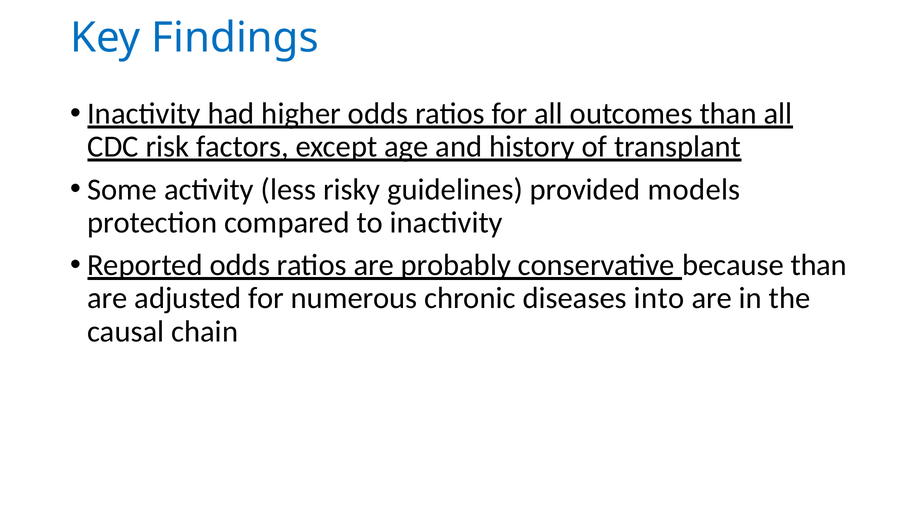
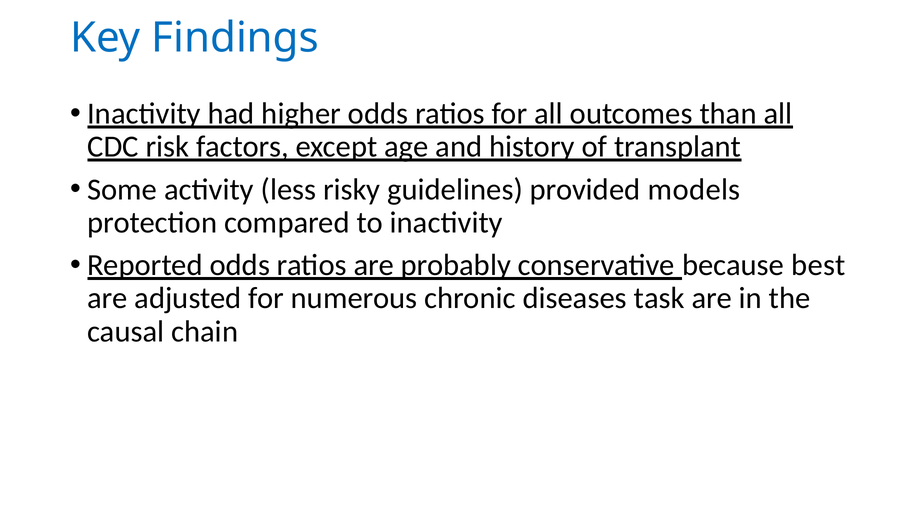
because than: than -> best
into: into -> task
